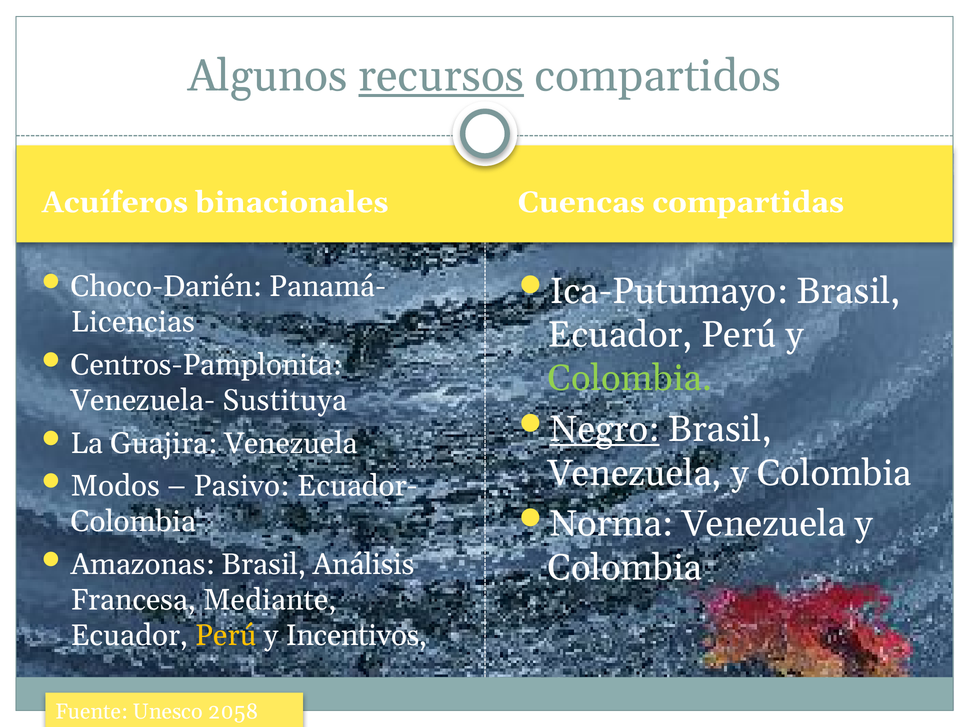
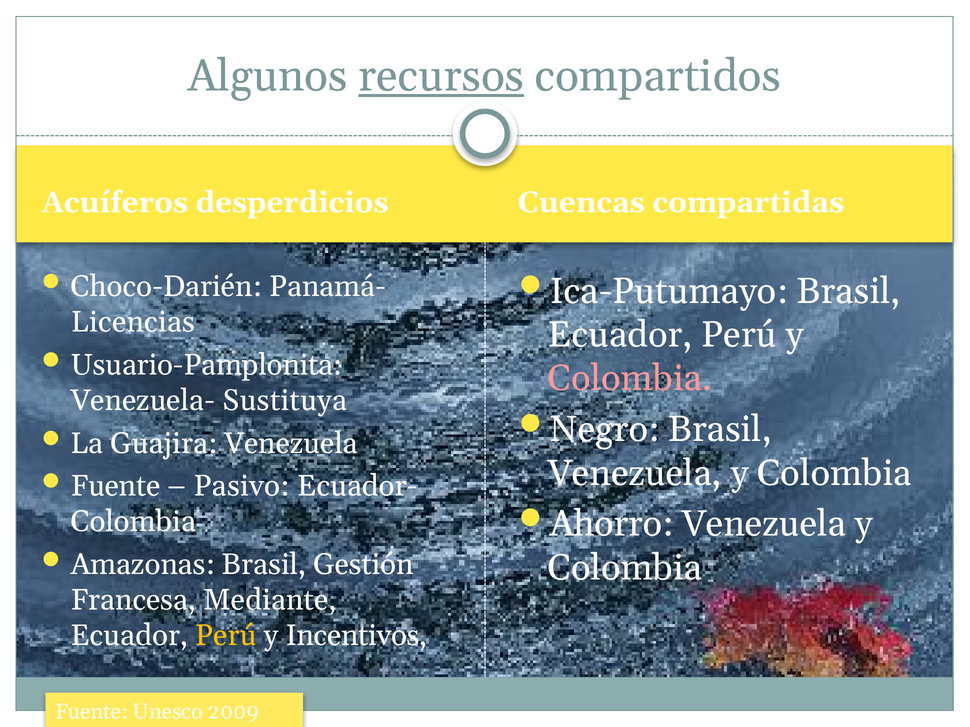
binacionales: binacionales -> desperdicios
Centros-Pamplonita: Centros-Pamplonita -> Usuario-Pamplonita
Colombia at (630, 379) colour: light green -> pink
Negro underline: present -> none
Modos at (115, 486): Modos -> Fuente
Norma: Norma -> Ahorro
Análisis: Análisis -> Gestión
2058: 2058 -> 2009
